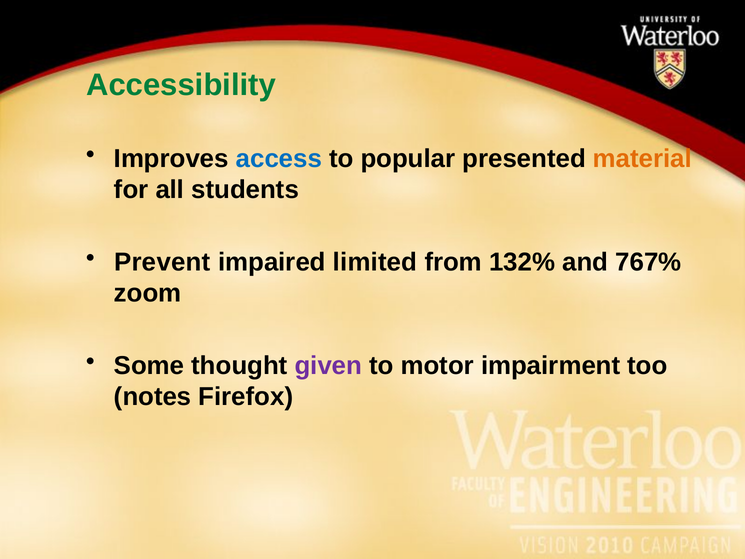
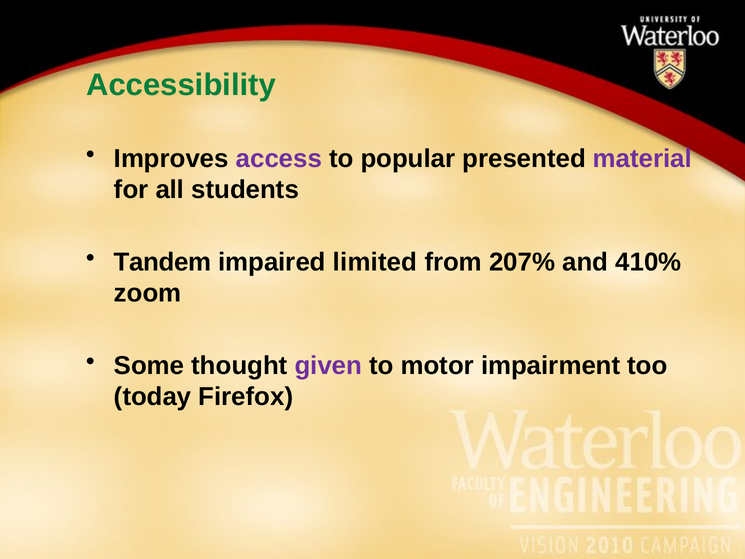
access colour: blue -> purple
material colour: orange -> purple
Prevent: Prevent -> Tandem
132%: 132% -> 207%
767%: 767% -> 410%
notes: notes -> today
